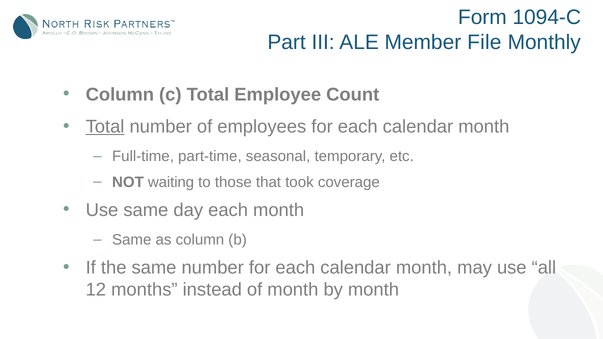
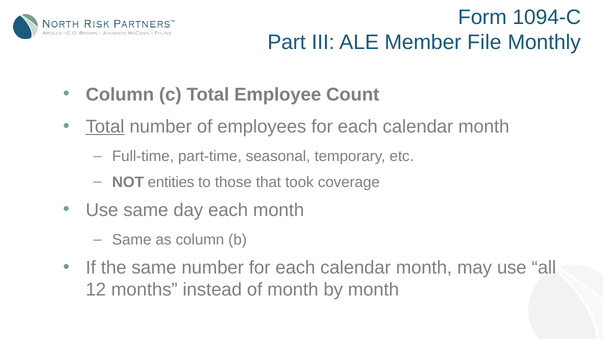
waiting: waiting -> entities
